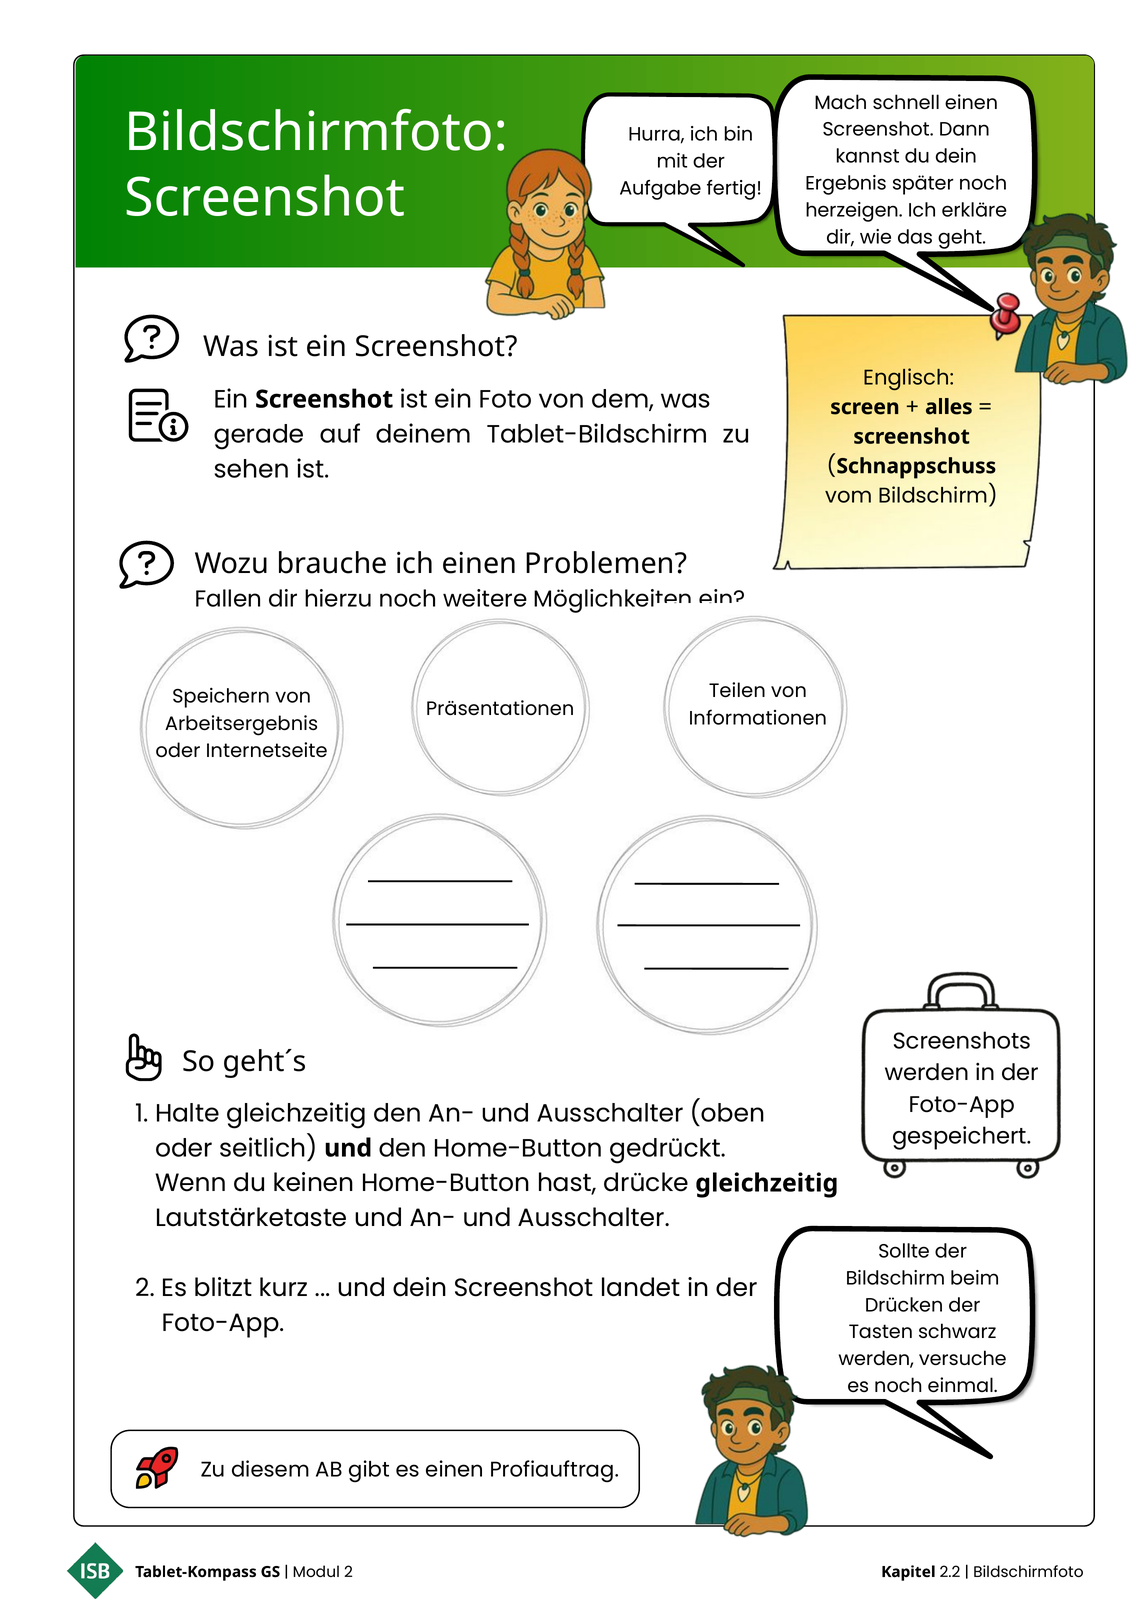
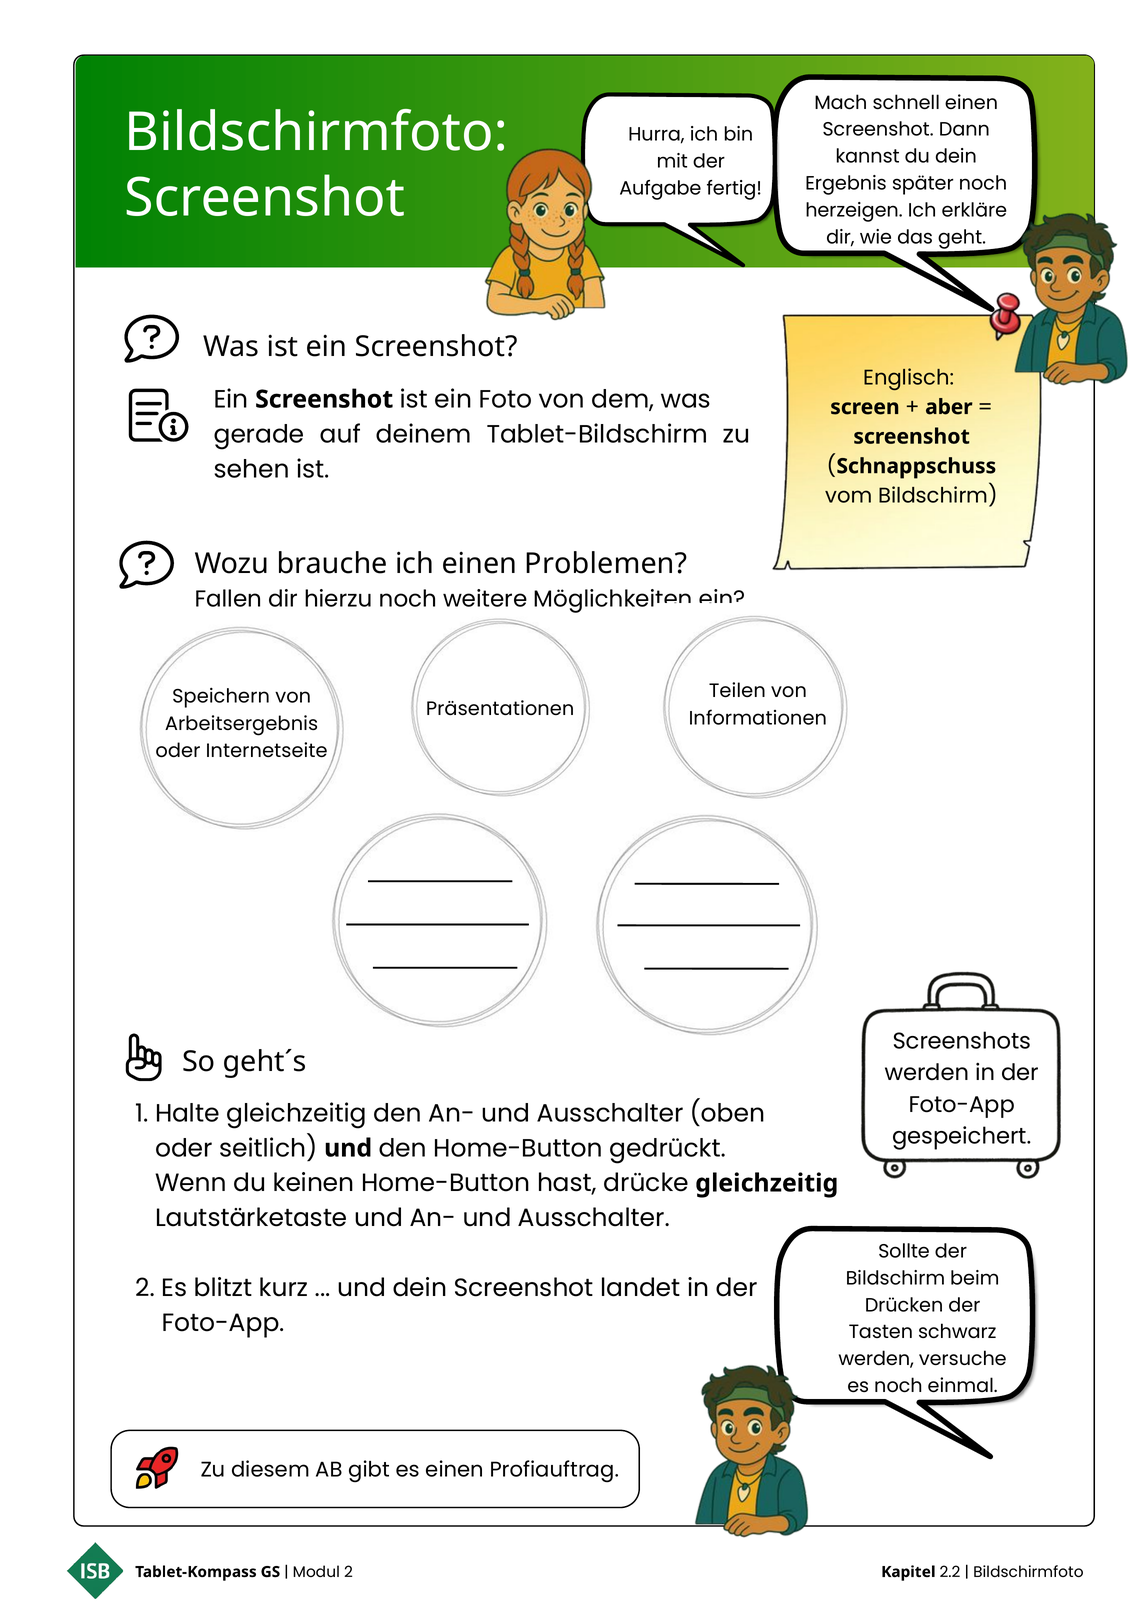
alles: alles -> aber
